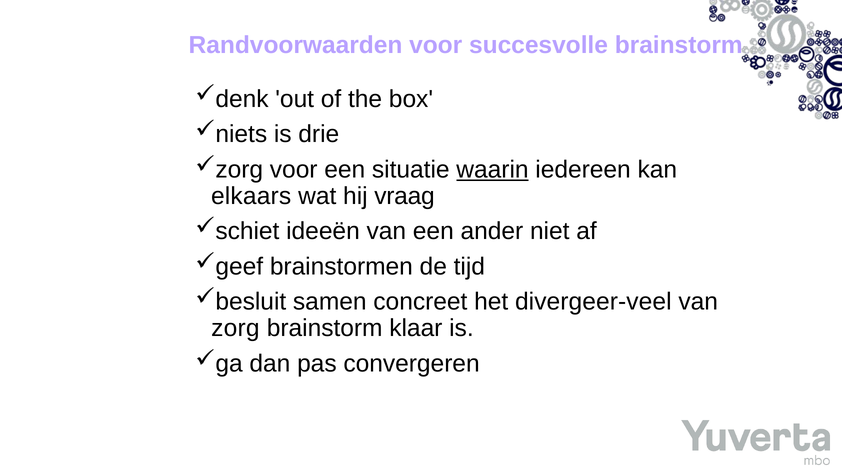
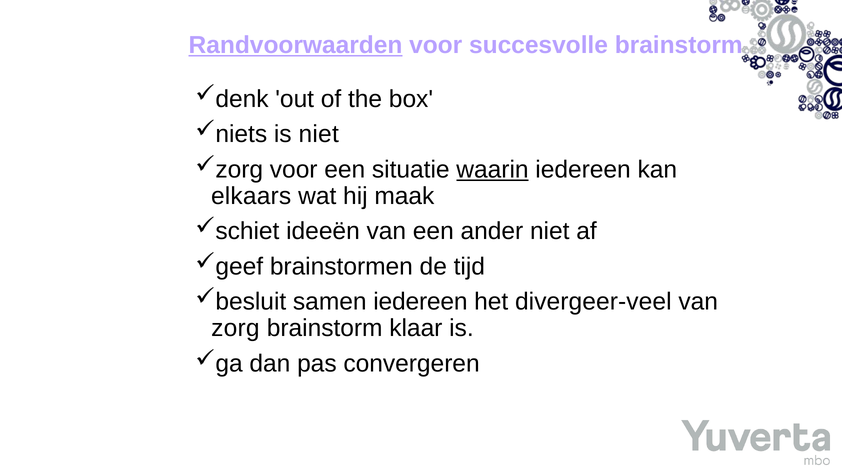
Randvoorwaarden underline: none -> present
is drie: drie -> niet
vraag: vraag -> maak
samen concreet: concreet -> iedereen
